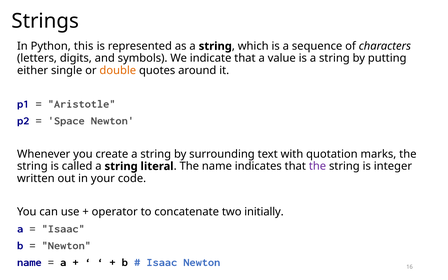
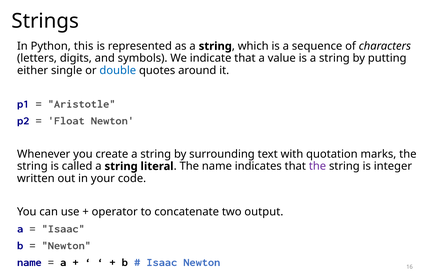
double colour: orange -> blue
Space: Space -> Float
initially: initially -> output
